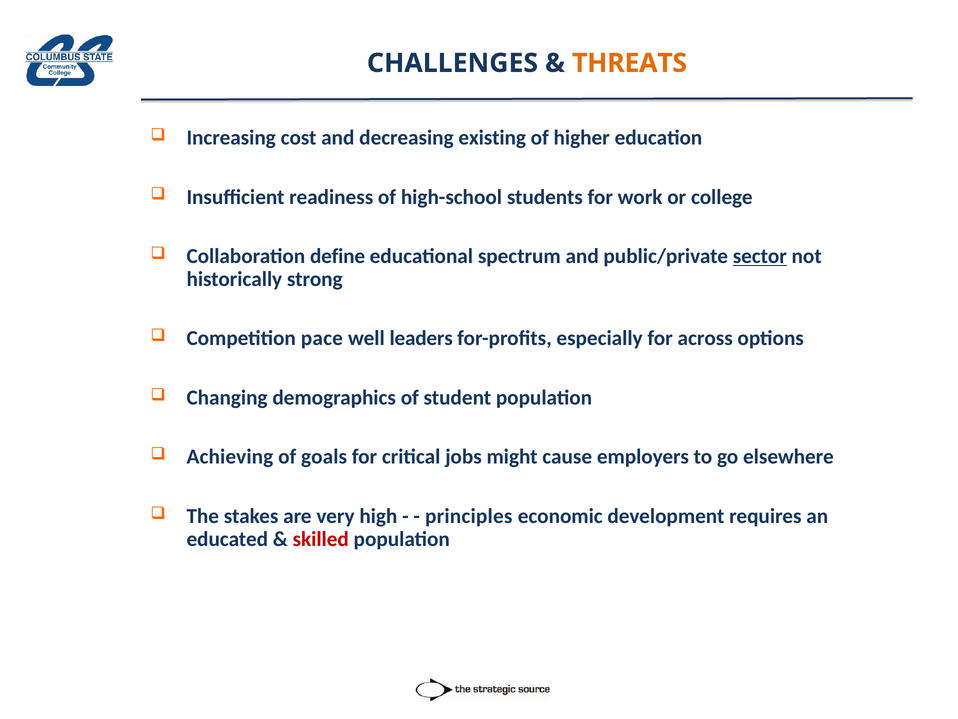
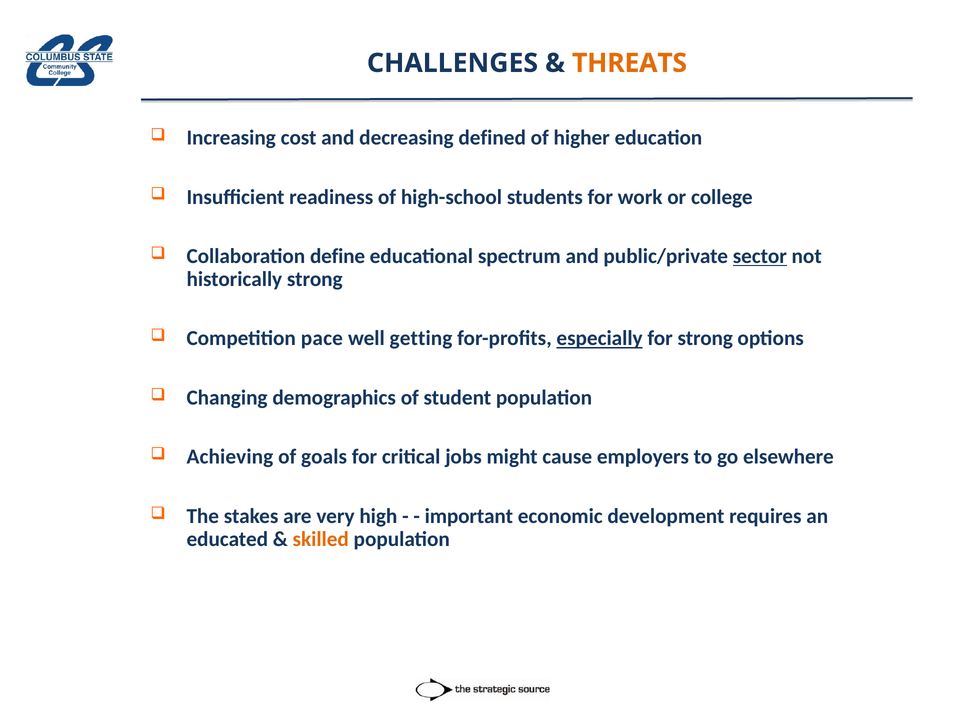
existing: existing -> defined
leaders: leaders -> getting
especially underline: none -> present
for across: across -> strong
principles: principles -> important
skilled colour: red -> orange
